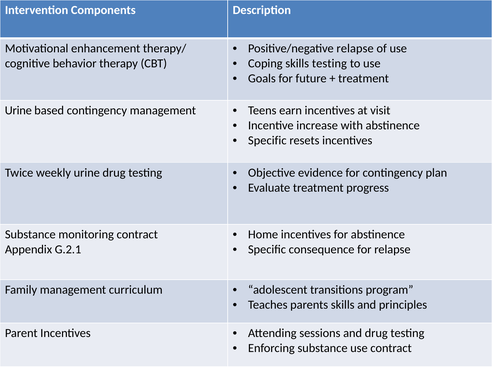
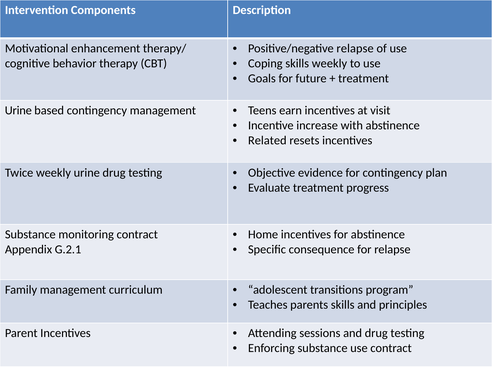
skills testing: testing -> weekly
Specific at (267, 141): Specific -> Related
